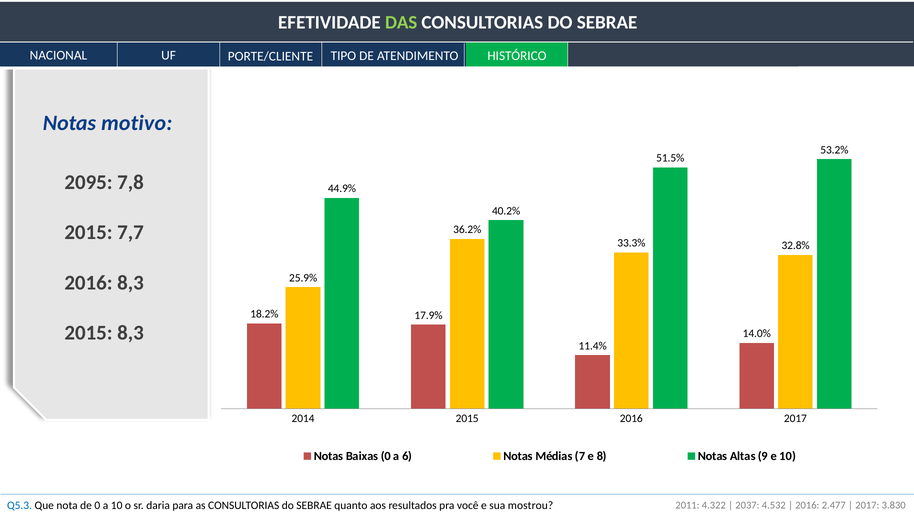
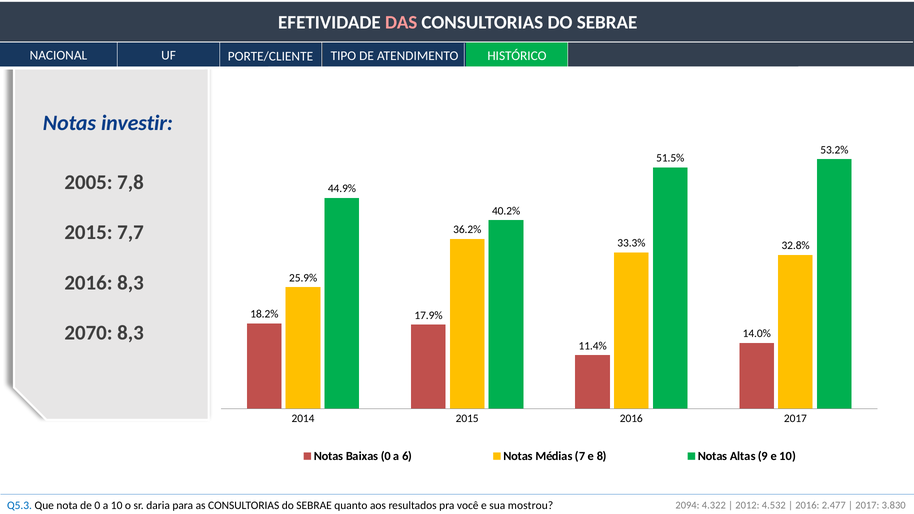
DAS colour: light green -> pink
motivo: motivo -> investir
2095: 2095 -> 2005
2015 at (89, 333): 2015 -> 2070
2011: 2011 -> 2094
2037: 2037 -> 2012
